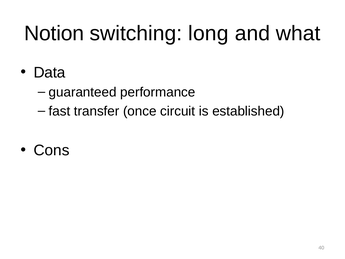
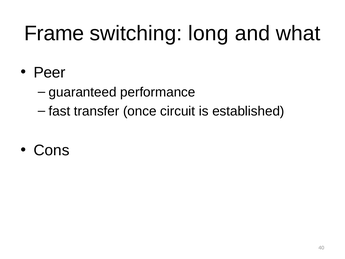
Notion: Notion -> Frame
Data: Data -> Peer
